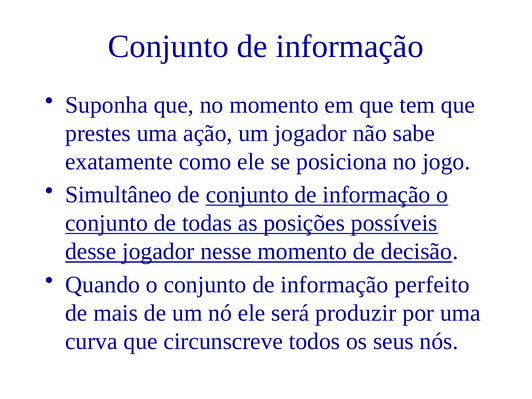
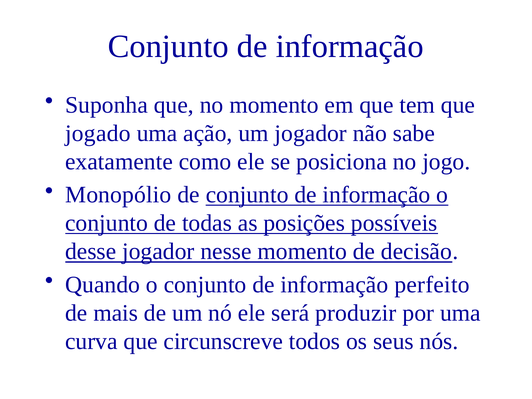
prestes: prestes -> jogado
Simultâneo: Simultâneo -> Monopólio
